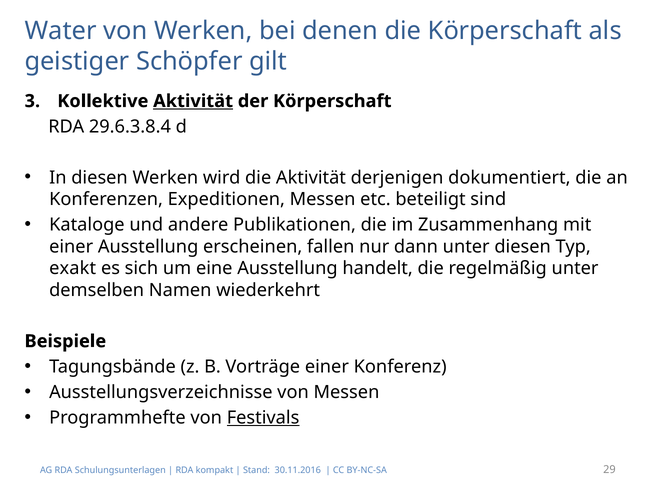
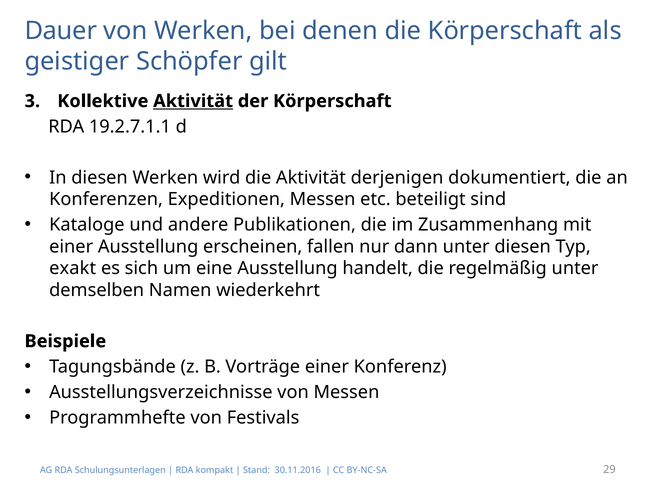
Water: Water -> Dauer
29.6.3.8.4: 29.6.3.8.4 -> 19.2.7.1.1
Festivals underline: present -> none
